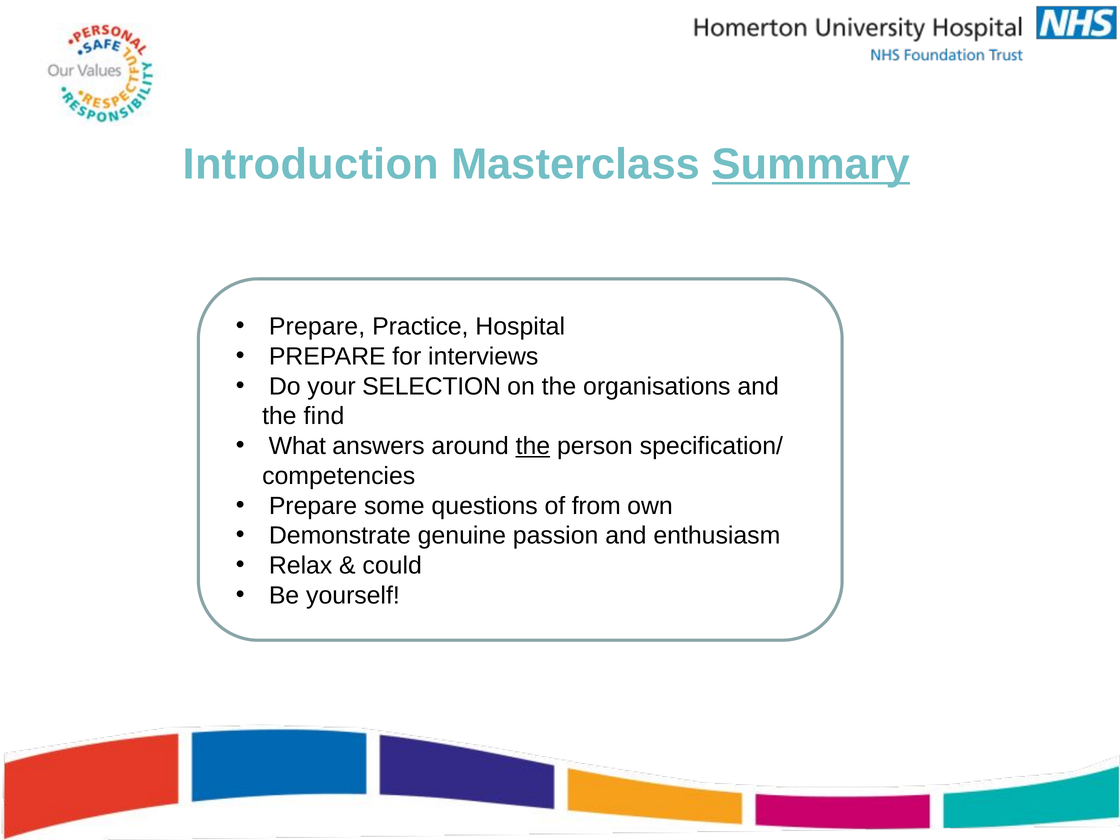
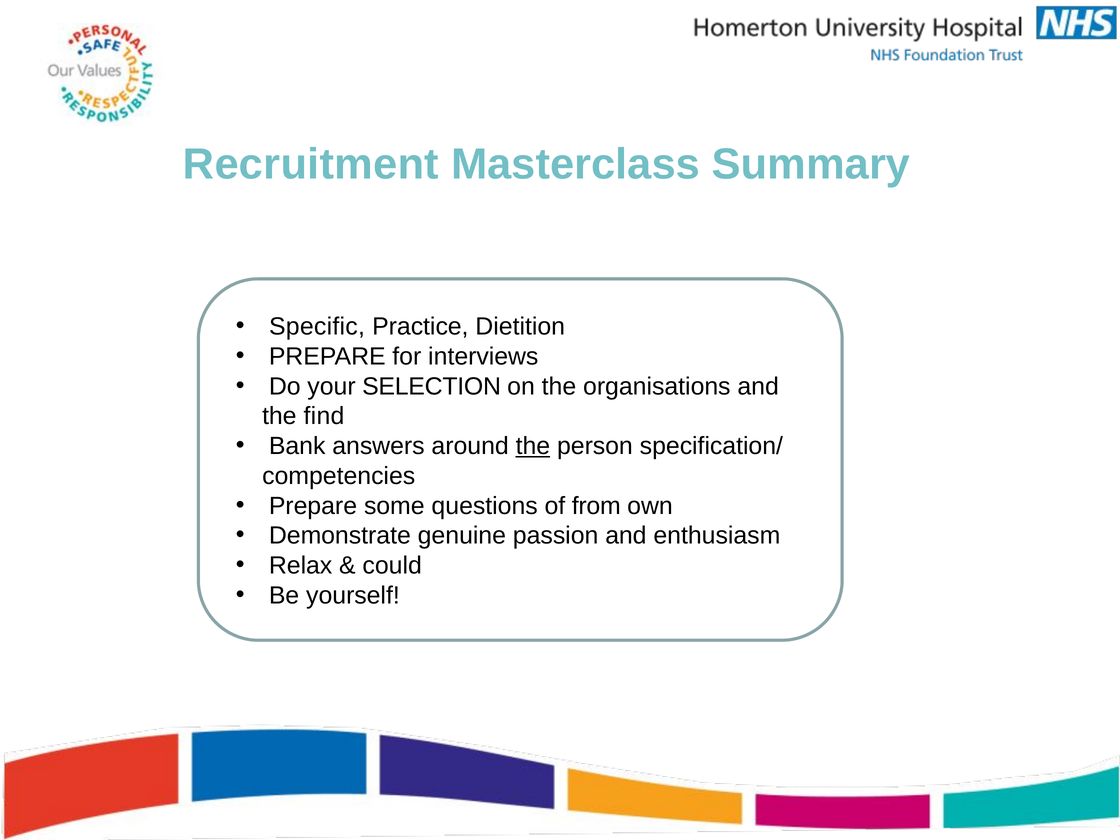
Introduction: Introduction -> Recruitment
Summary underline: present -> none
Prepare at (317, 327): Prepare -> Specific
Hospital: Hospital -> Dietition
What: What -> Bank
